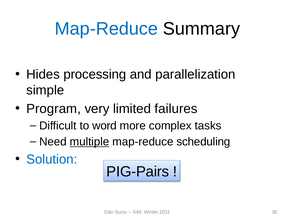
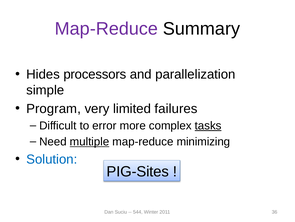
Map-Reduce at (106, 29) colour: blue -> purple
processing: processing -> processors
word: word -> error
tasks underline: none -> present
scheduling: scheduling -> minimizing
PIG-Pairs: PIG-Pairs -> PIG-Sites
